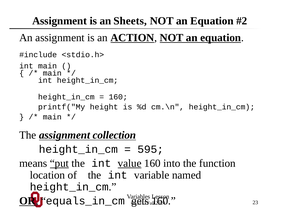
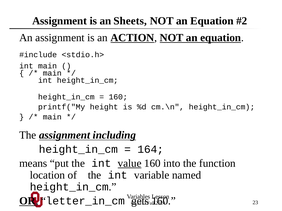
collection: collection -> including
595: 595 -> 164
put underline: present -> none
equals_in_cm: equals_in_cm -> letter_in_cm
